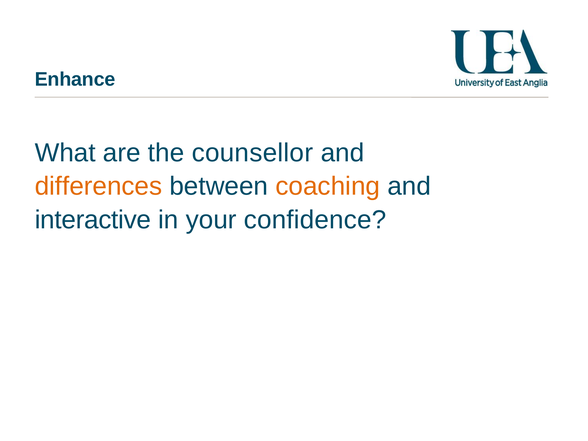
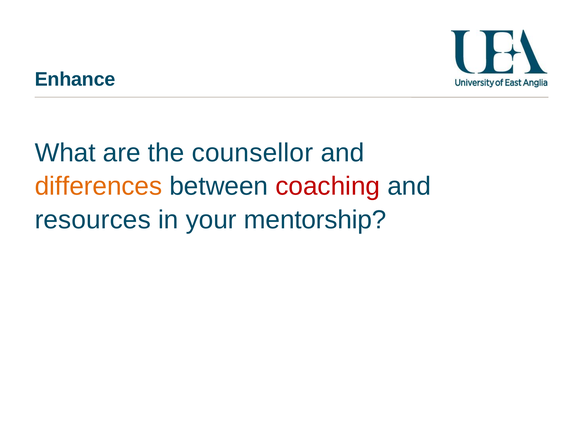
coaching colour: orange -> red
interactive: interactive -> resources
confidence: confidence -> mentorship
